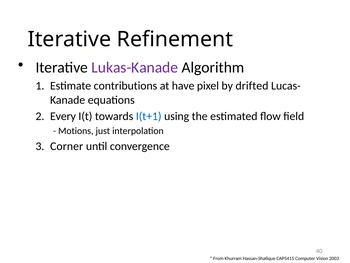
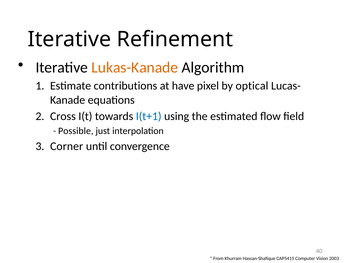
Lukas-Kanade colour: purple -> orange
drifted: drifted -> optical
Every: Every -> Cross
Motions: Motions -> Possible
